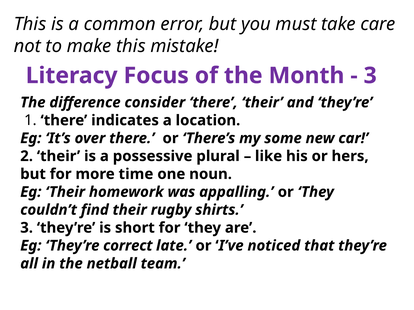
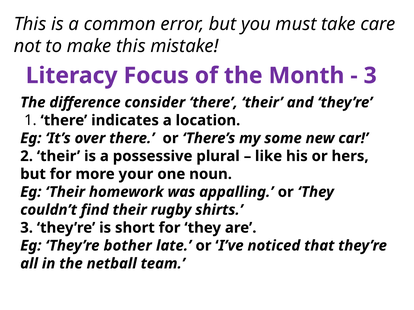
time: time -> your
correct: correct -> bother
